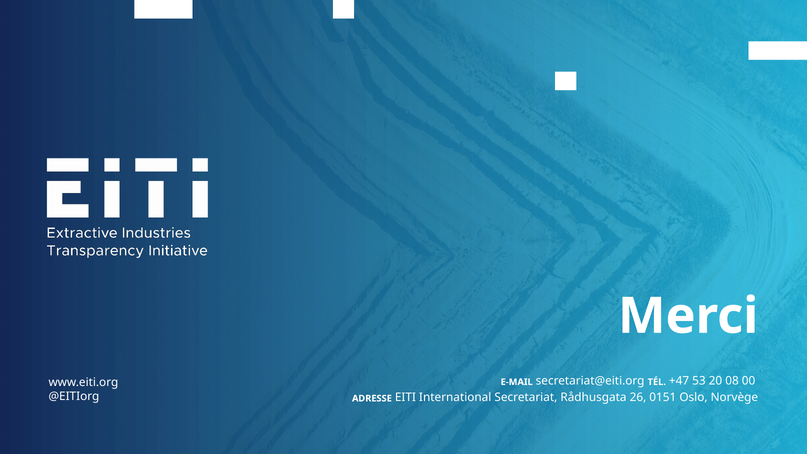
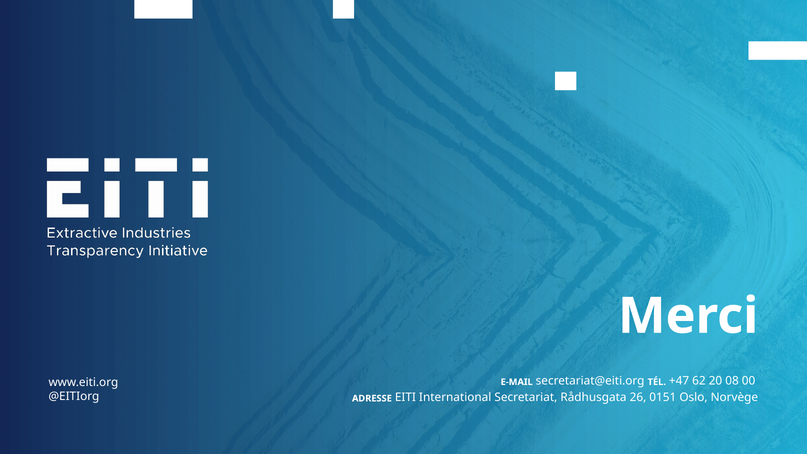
53: 53 -> 62
